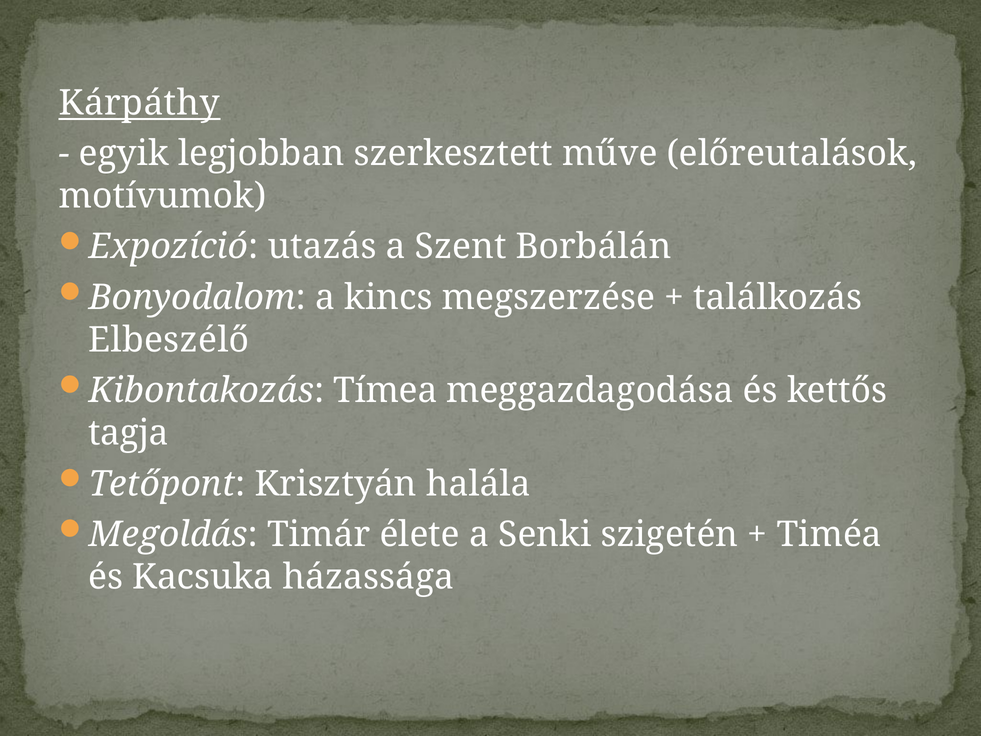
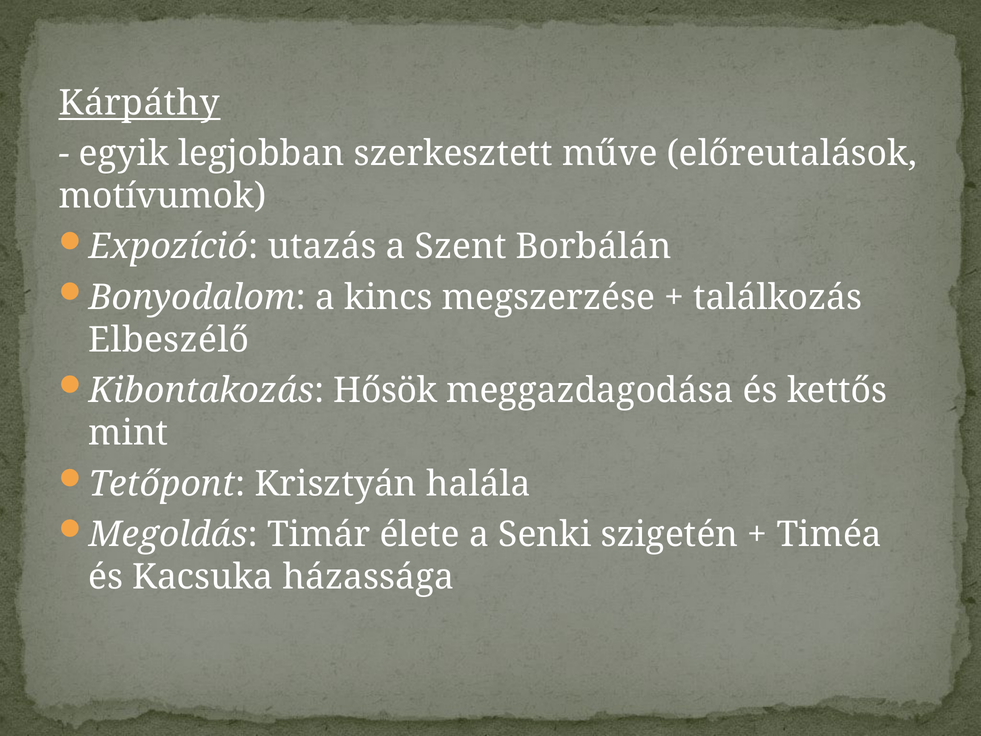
Tímea: Tímea -> Hősök
tagja: tagja -> mint
